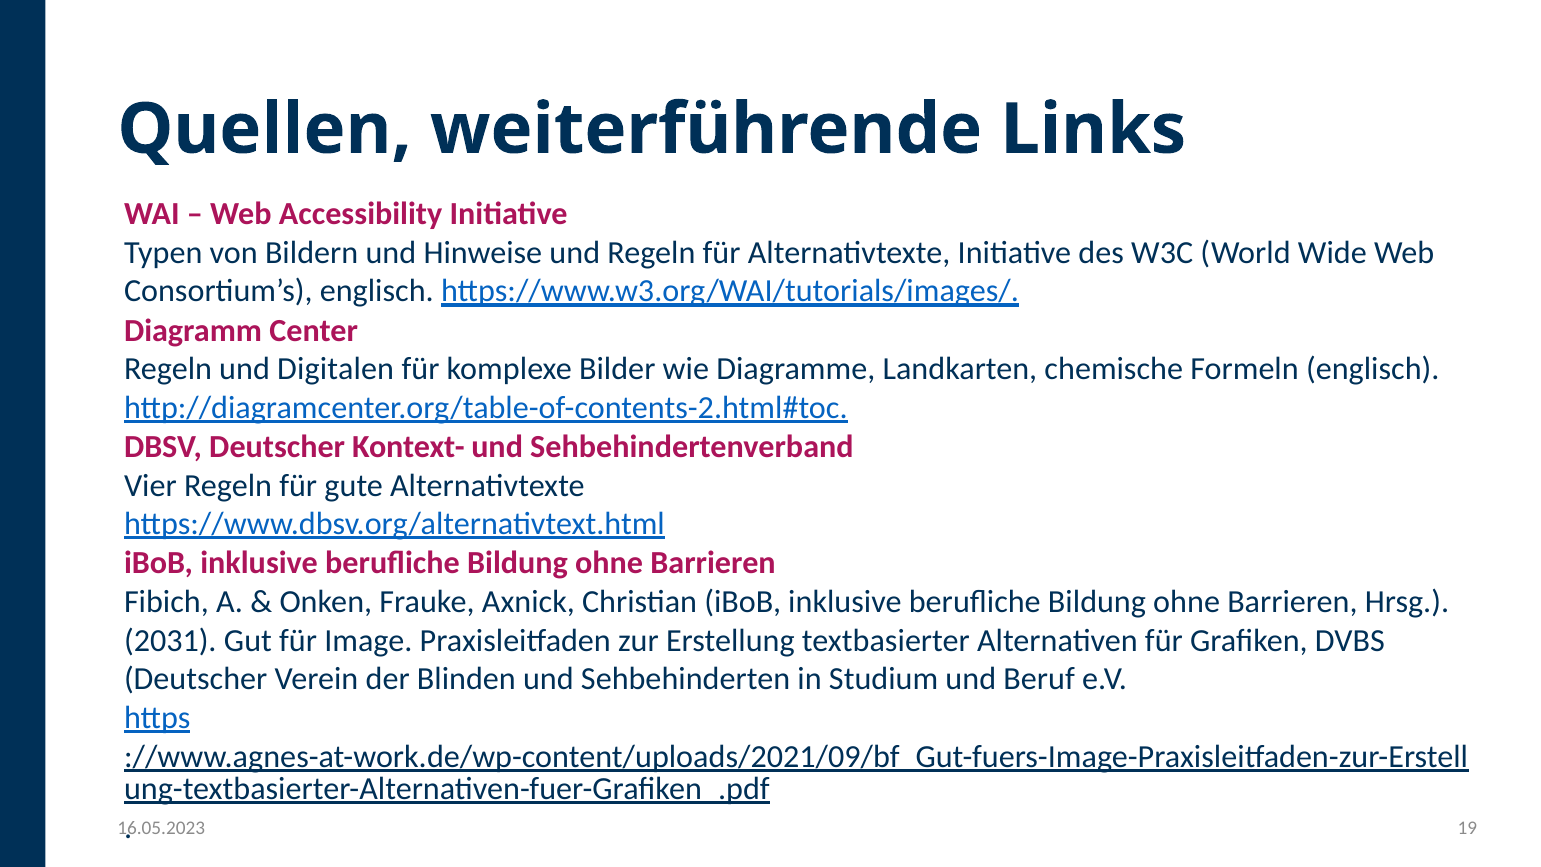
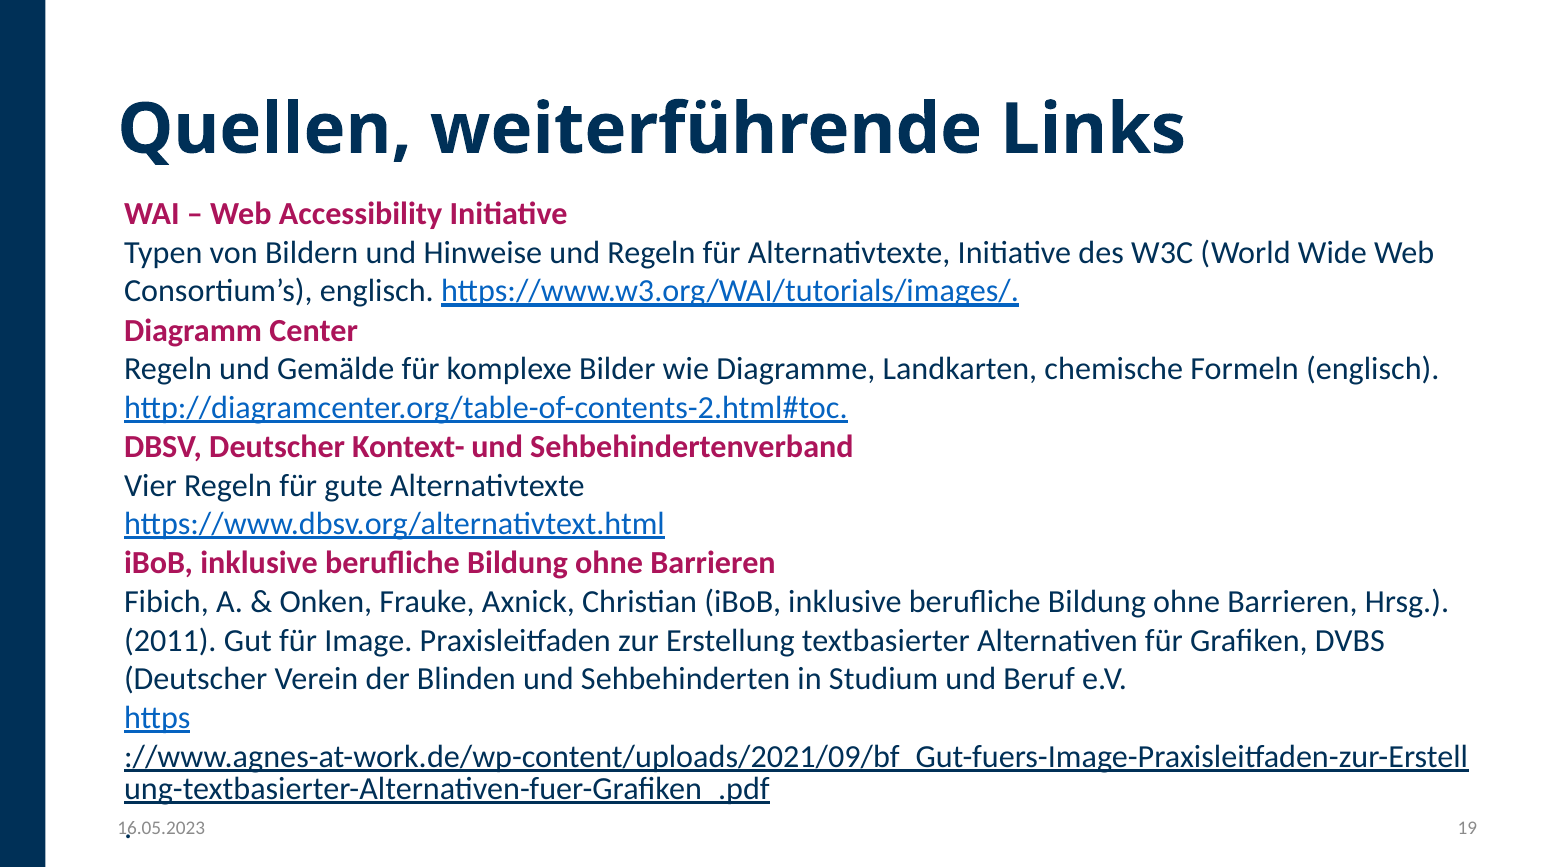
Digitalen: Digitalen -> Gemälde
2031: 2031 -> 2011
